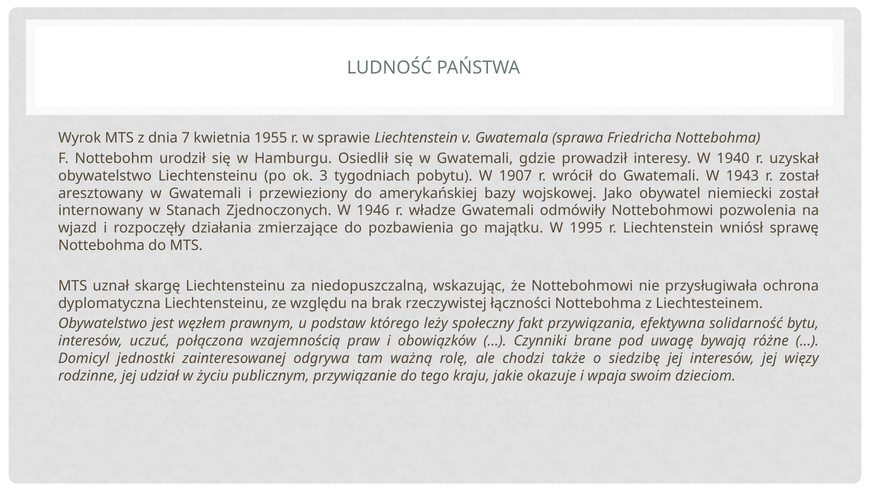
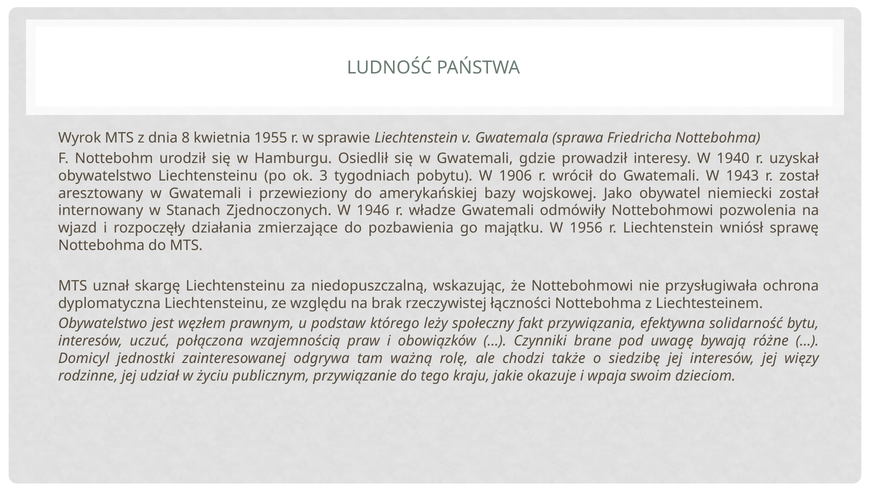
7: 7 -> 8
1907: 1907 -> 1906
1995: 1995 -> 1956
